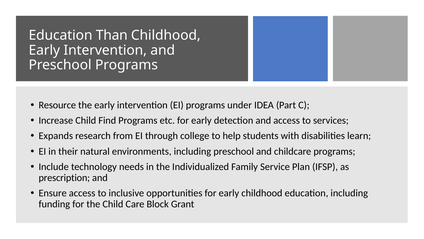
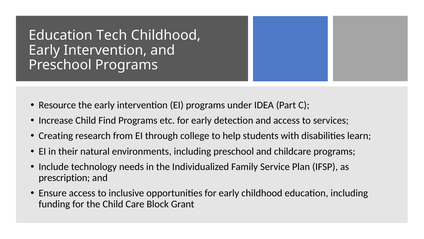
Than: Than -> Tech
Expands: Expands -> Creating
